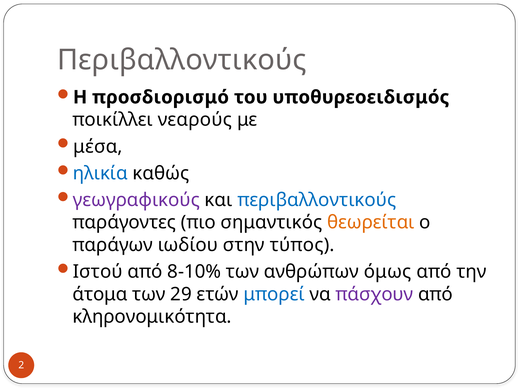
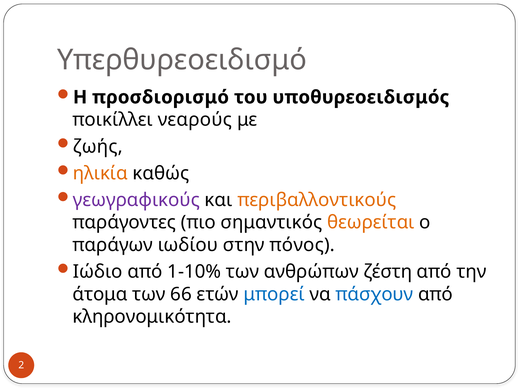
Περιβαλλοντικούς at (182, 60): Περιβαλλοντικούς -> Υπερθυρεοειδισμό
μέσα: μέσα -> ζωής
ηλικία colour: blue -> orange
περιβαλλοντικούς at (317, 200) colour: blue -> orange
τύπος: τύπος -> πόνος
Ιστού: Ιστού -> Ιώδιο
8-10%: 8-10% -> 1-10%
όμως: όμως -> ζέστη
29: 29 -> 66
πάσχουν colour: purple -> blue
